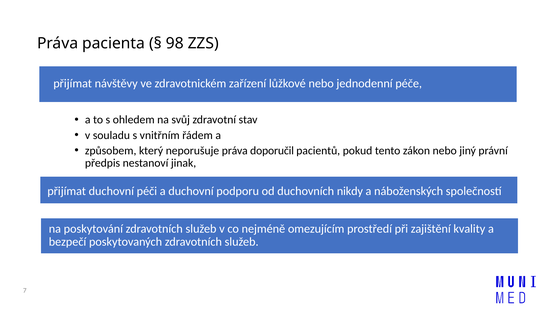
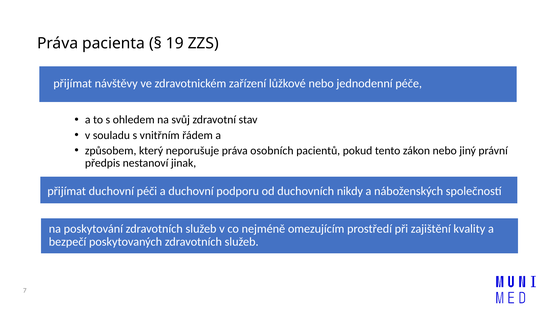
98: 98 -> 19
doporučil: doporučil -> osobních
